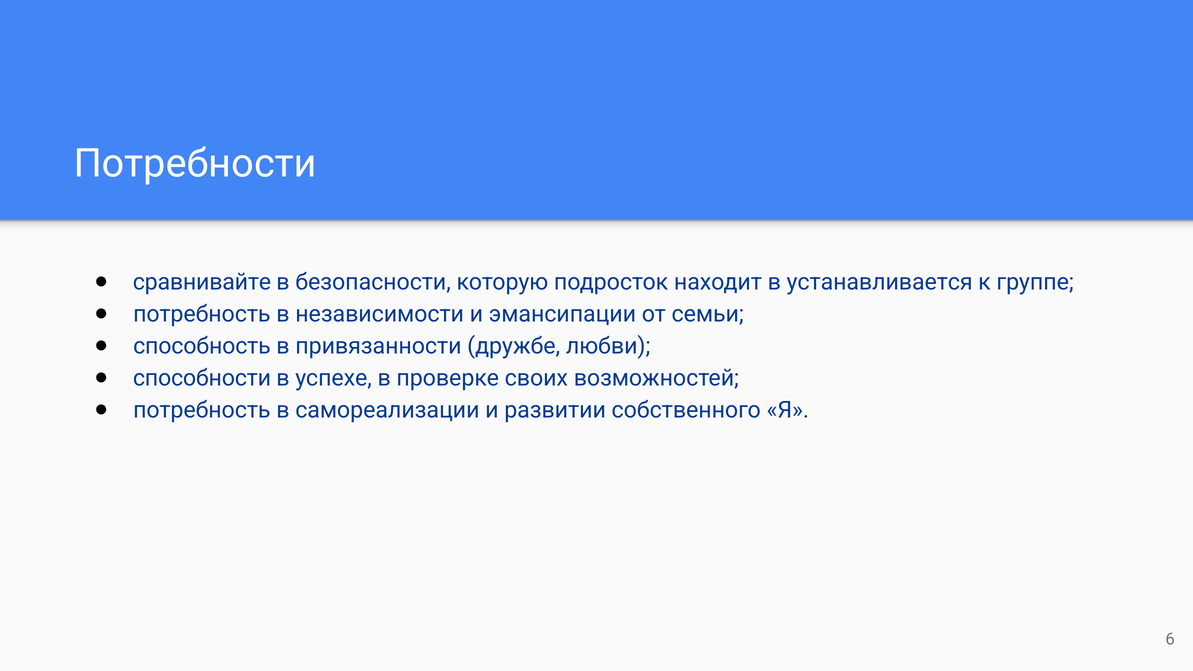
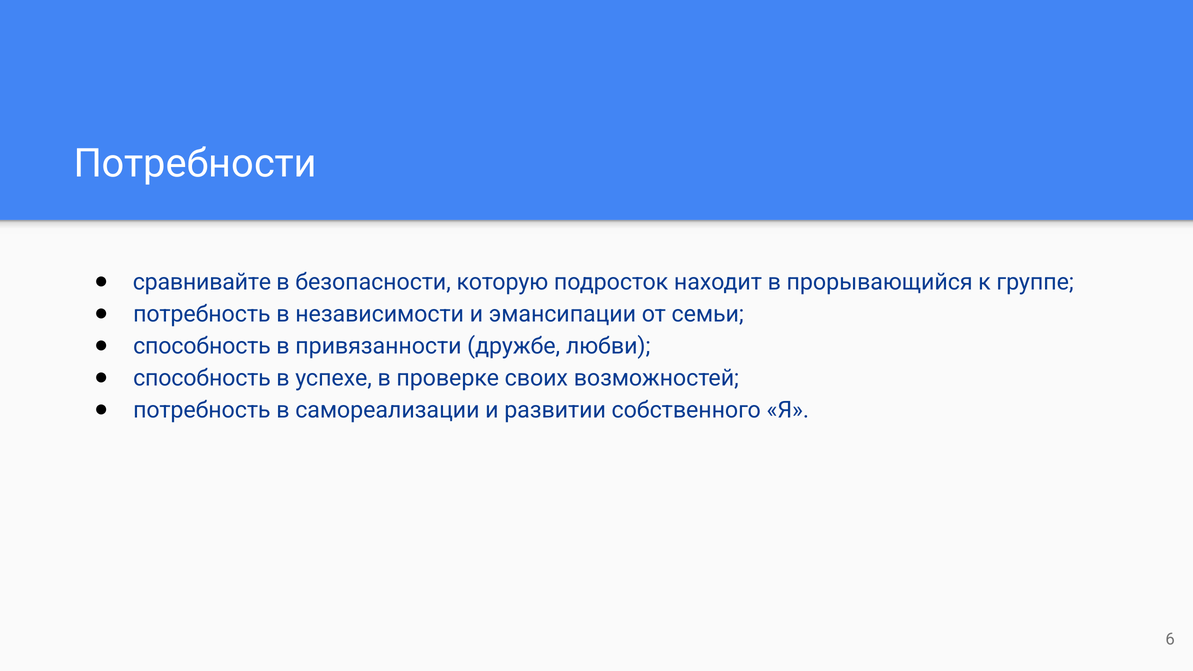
устанавливается: устанавливается -> прорывающийся
способности at (202, 378): способности -> способность
